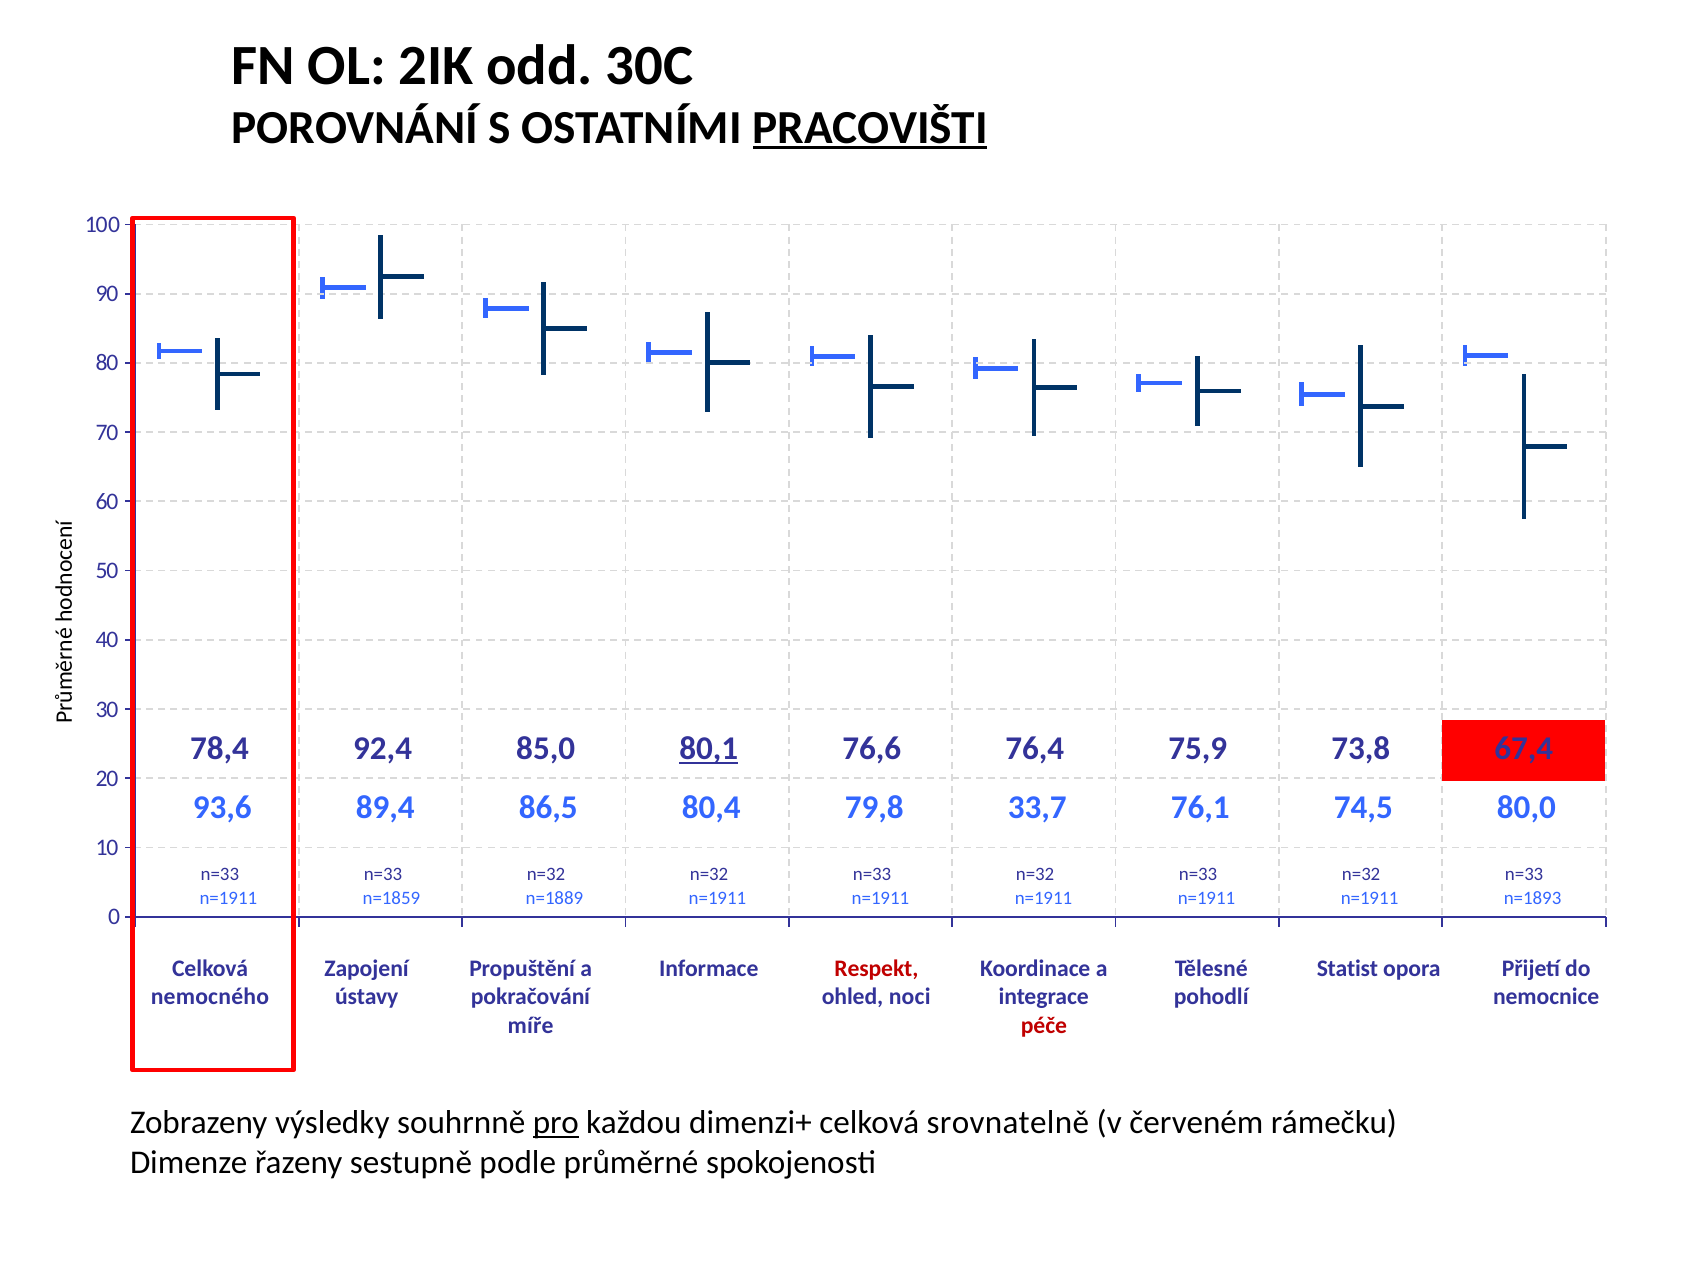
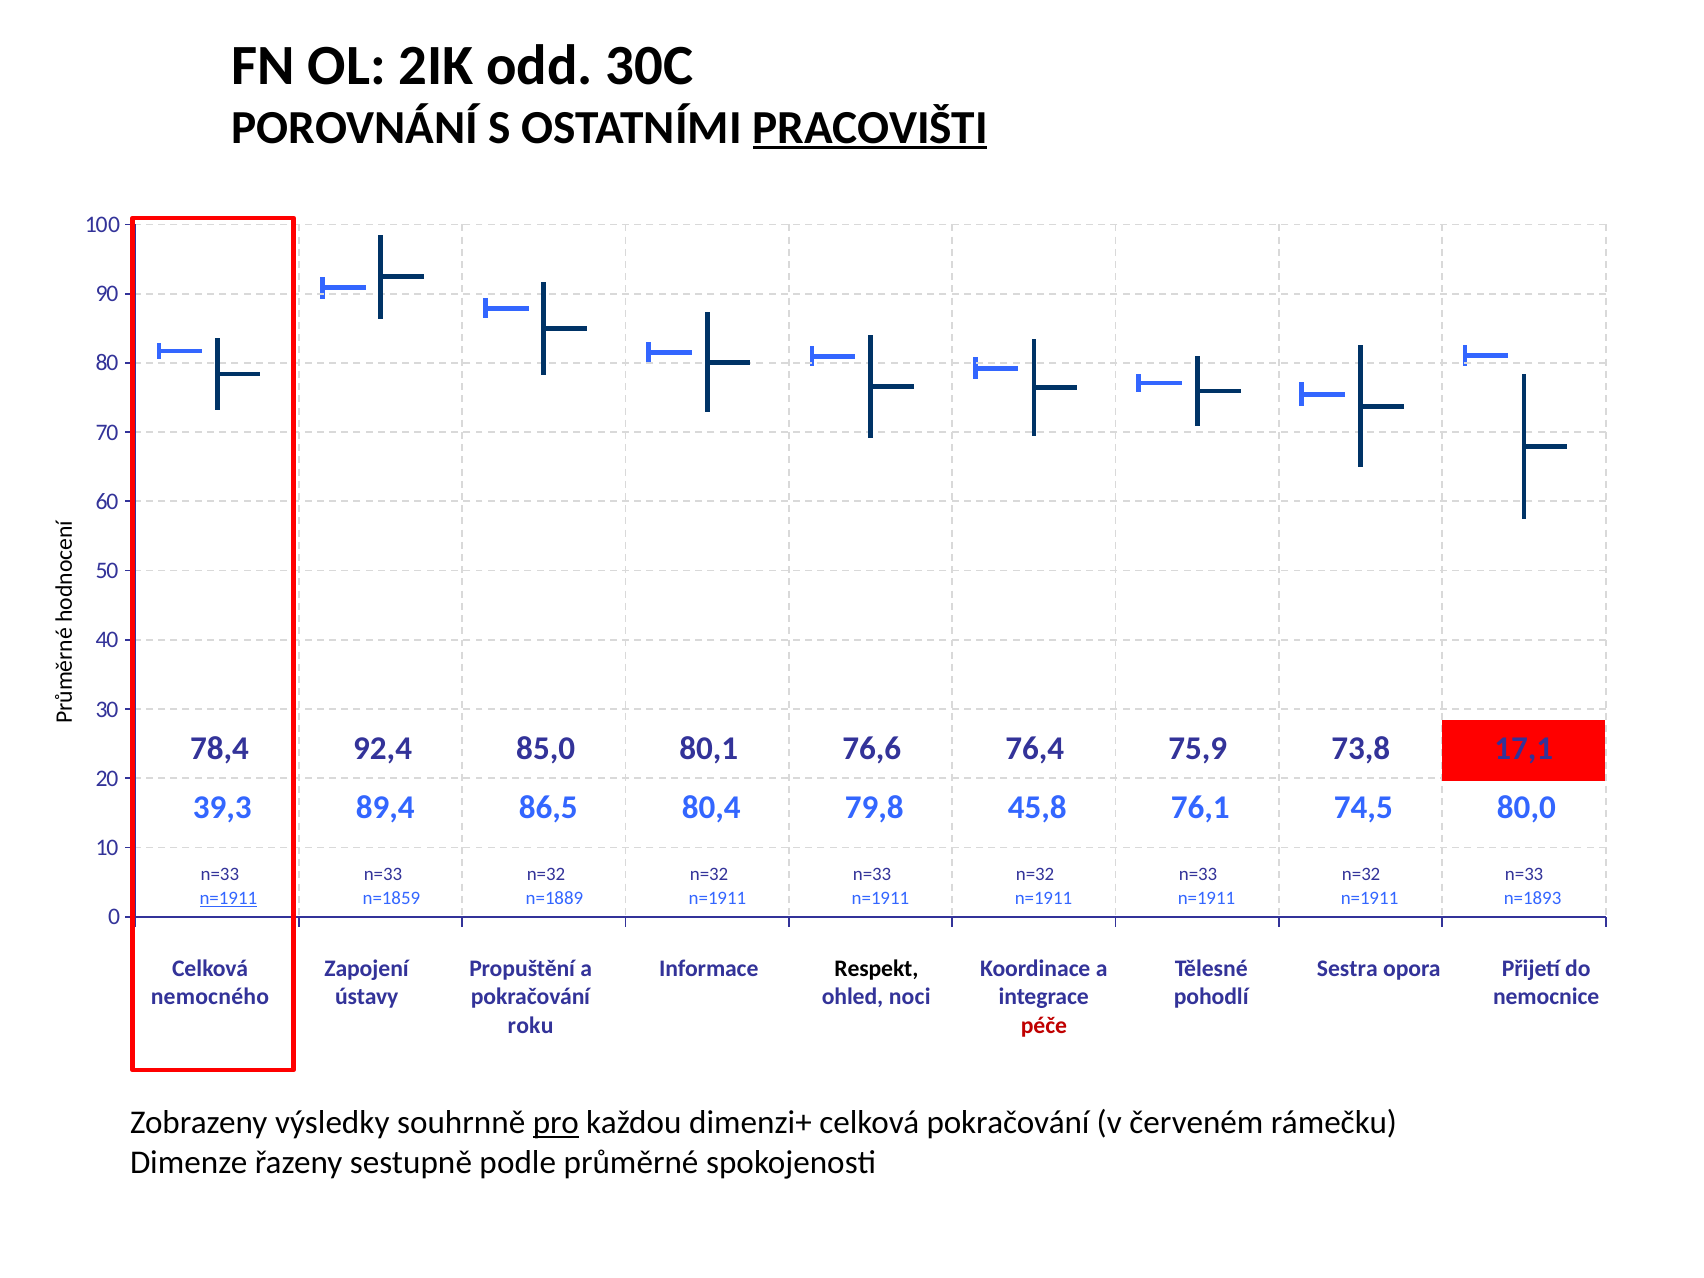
80,1 underline: present -> none
67,4: 67,4 -> 17,1
93,6: 93,6 -> 39,3
33,7: 33,7 -> 45,8
n=1911 at (228, 899) underline: none -> present
Respekt colour: red -> black
Statist: Statist -> Sestra
míře: míře -> roku
celková srovnatelně: srovnatelně -> pokračování
